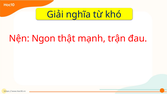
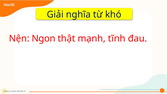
trận: trận -> tĩnh
